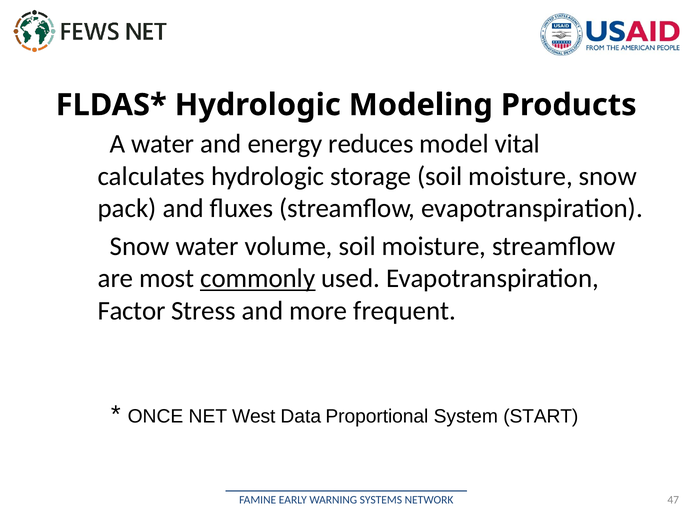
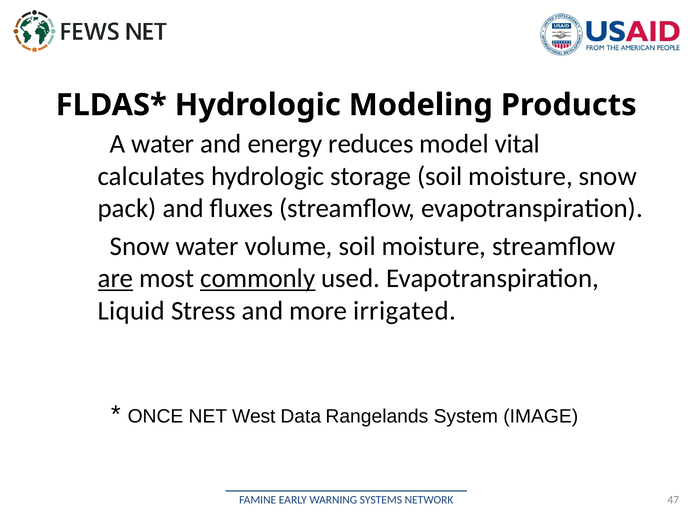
are underline: none -> present
Factor: Factor -> Liquid
frequent: frequent -> irrigated
Proportional: Proportional -> Rangelands
START: START -> IMAGE
